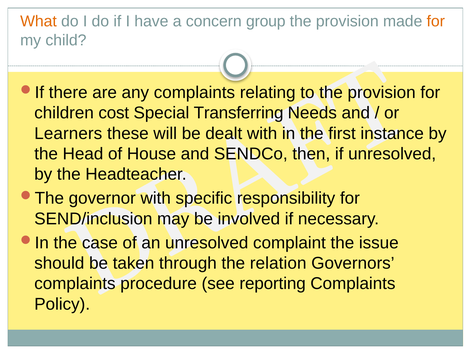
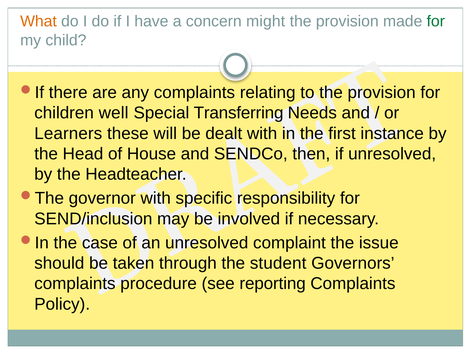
group: group -> might
for at (436, 21) colour: orange -> green
cost: cost -> well
relation: relation -> student
